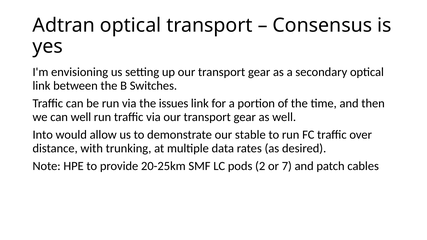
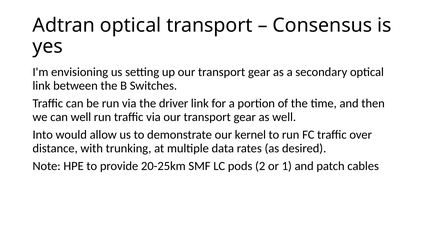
issues: issues -> driver
stable: stable -> kernel
7: 7 -> 1
